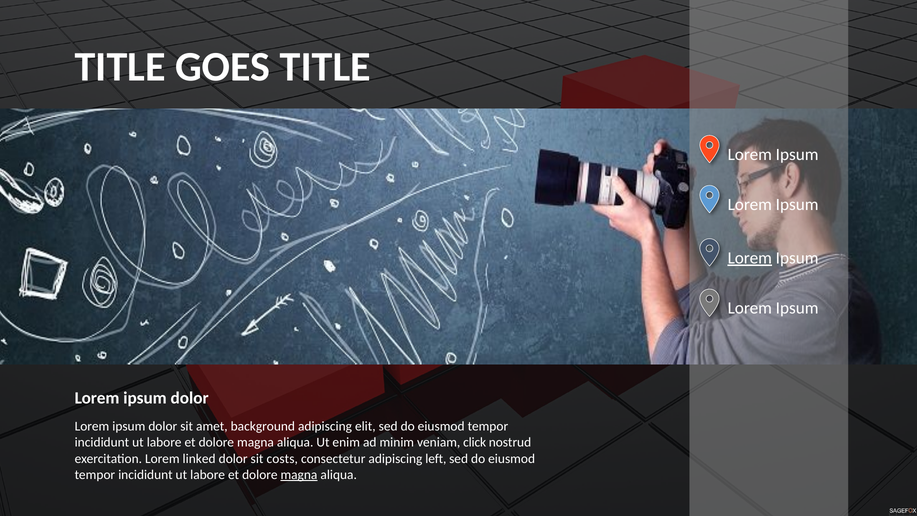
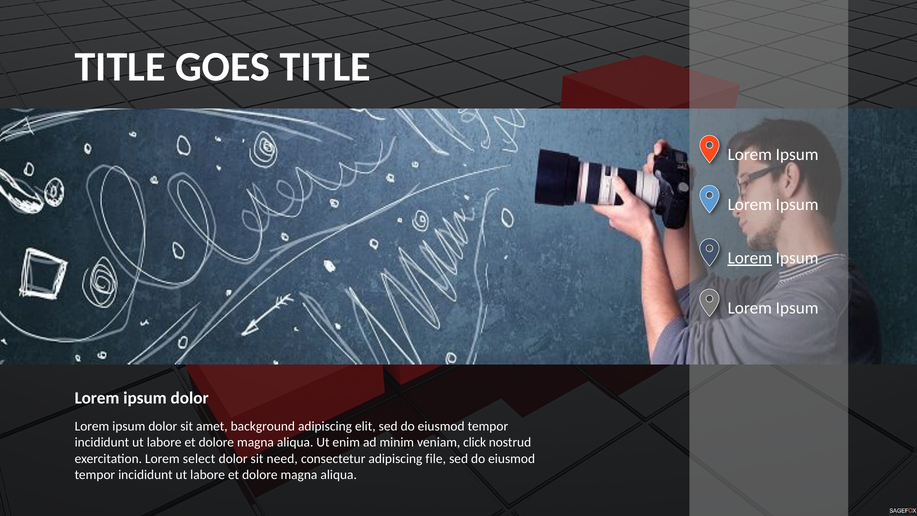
linked: linked -> select
costs: costs -> need
left: left -> file
magna at (299, 474) underline: present -> none
